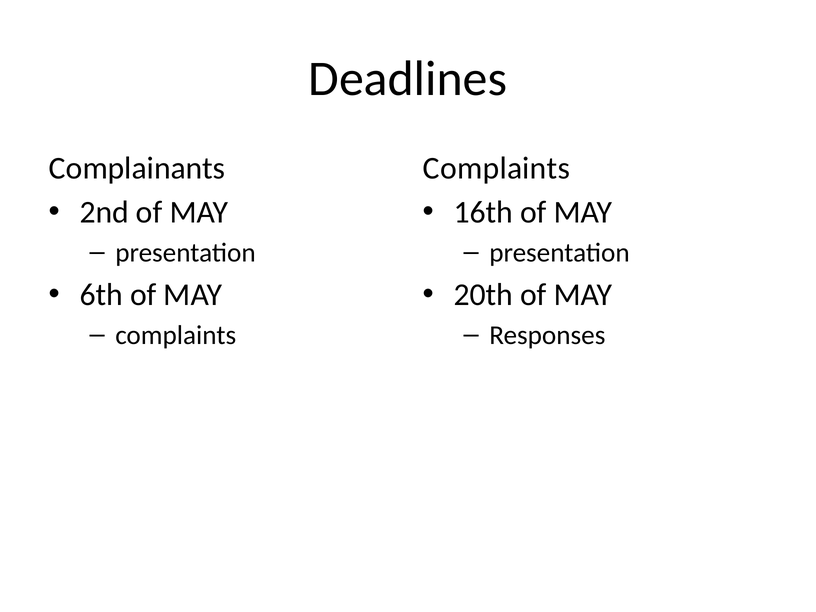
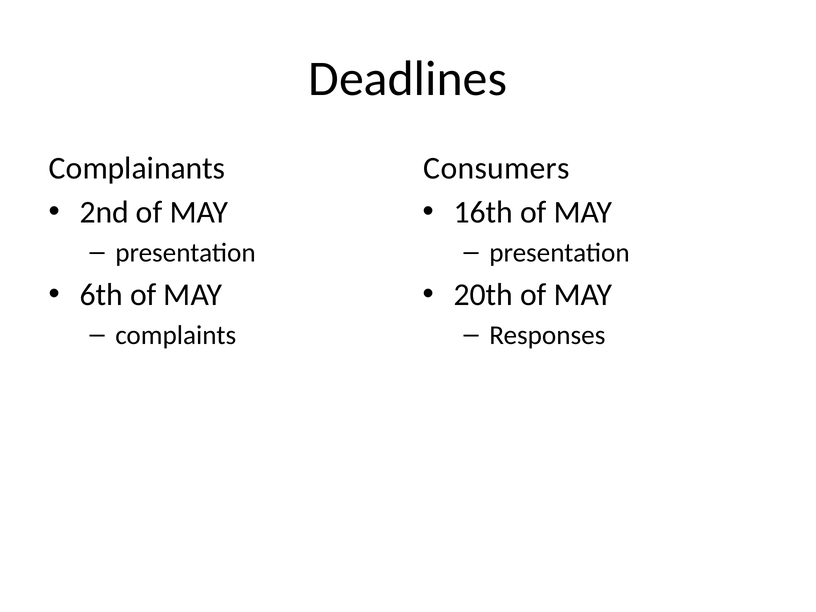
Complaints at (497, 168): Complaints -> Consumers
